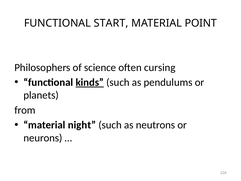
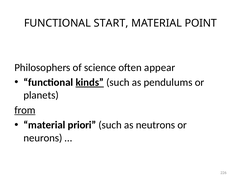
cursing: cursing -> appear
from underline: none -> present
night: night -> priori
